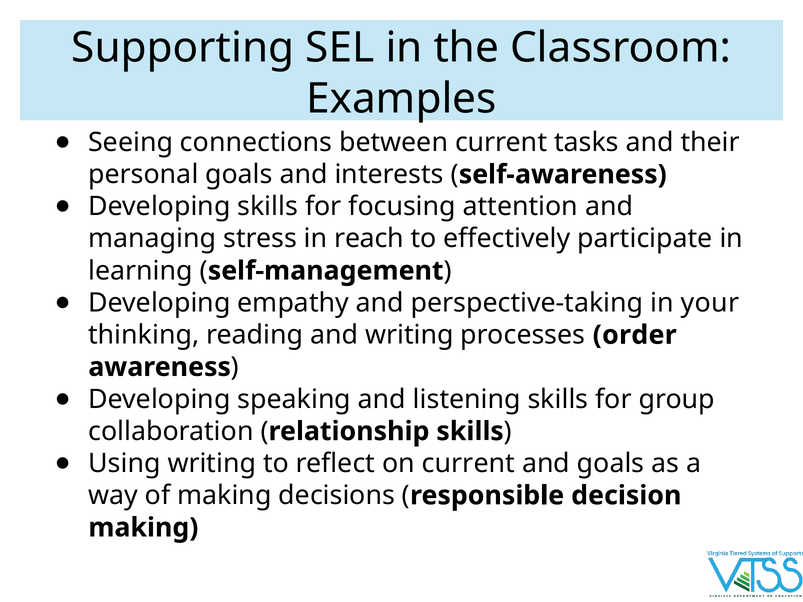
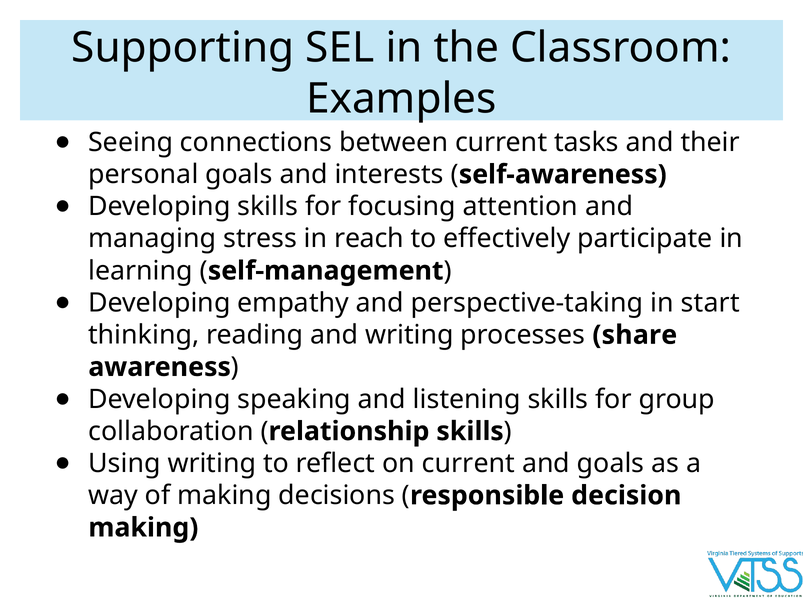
your: your -> start
order: order -> share
